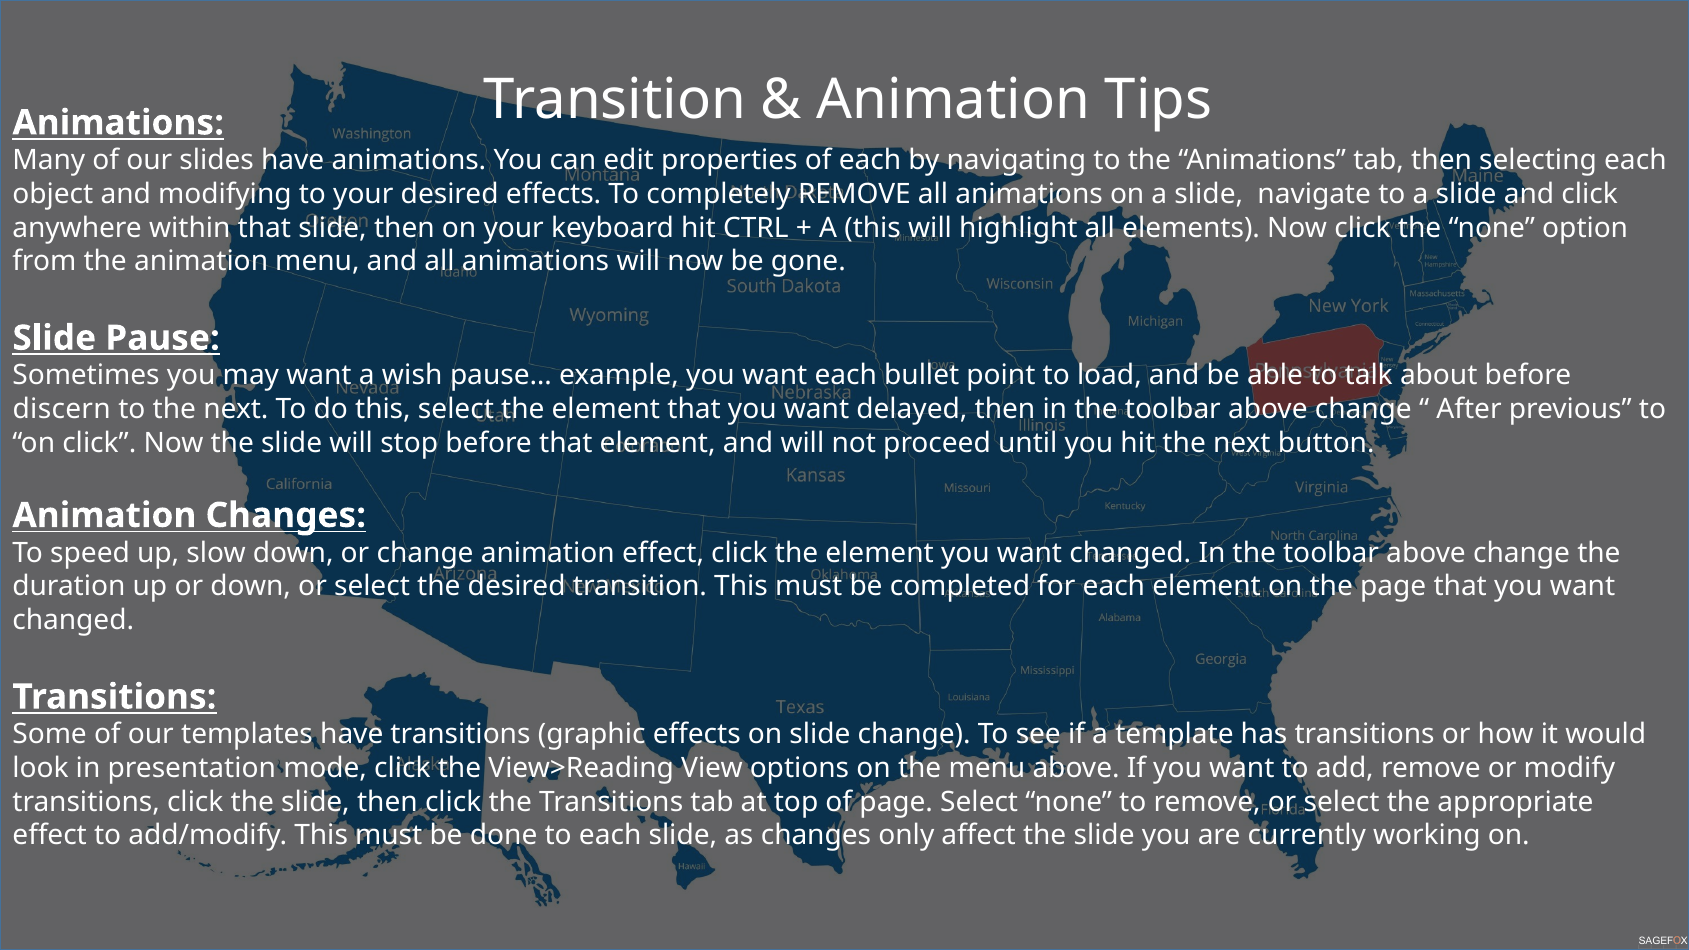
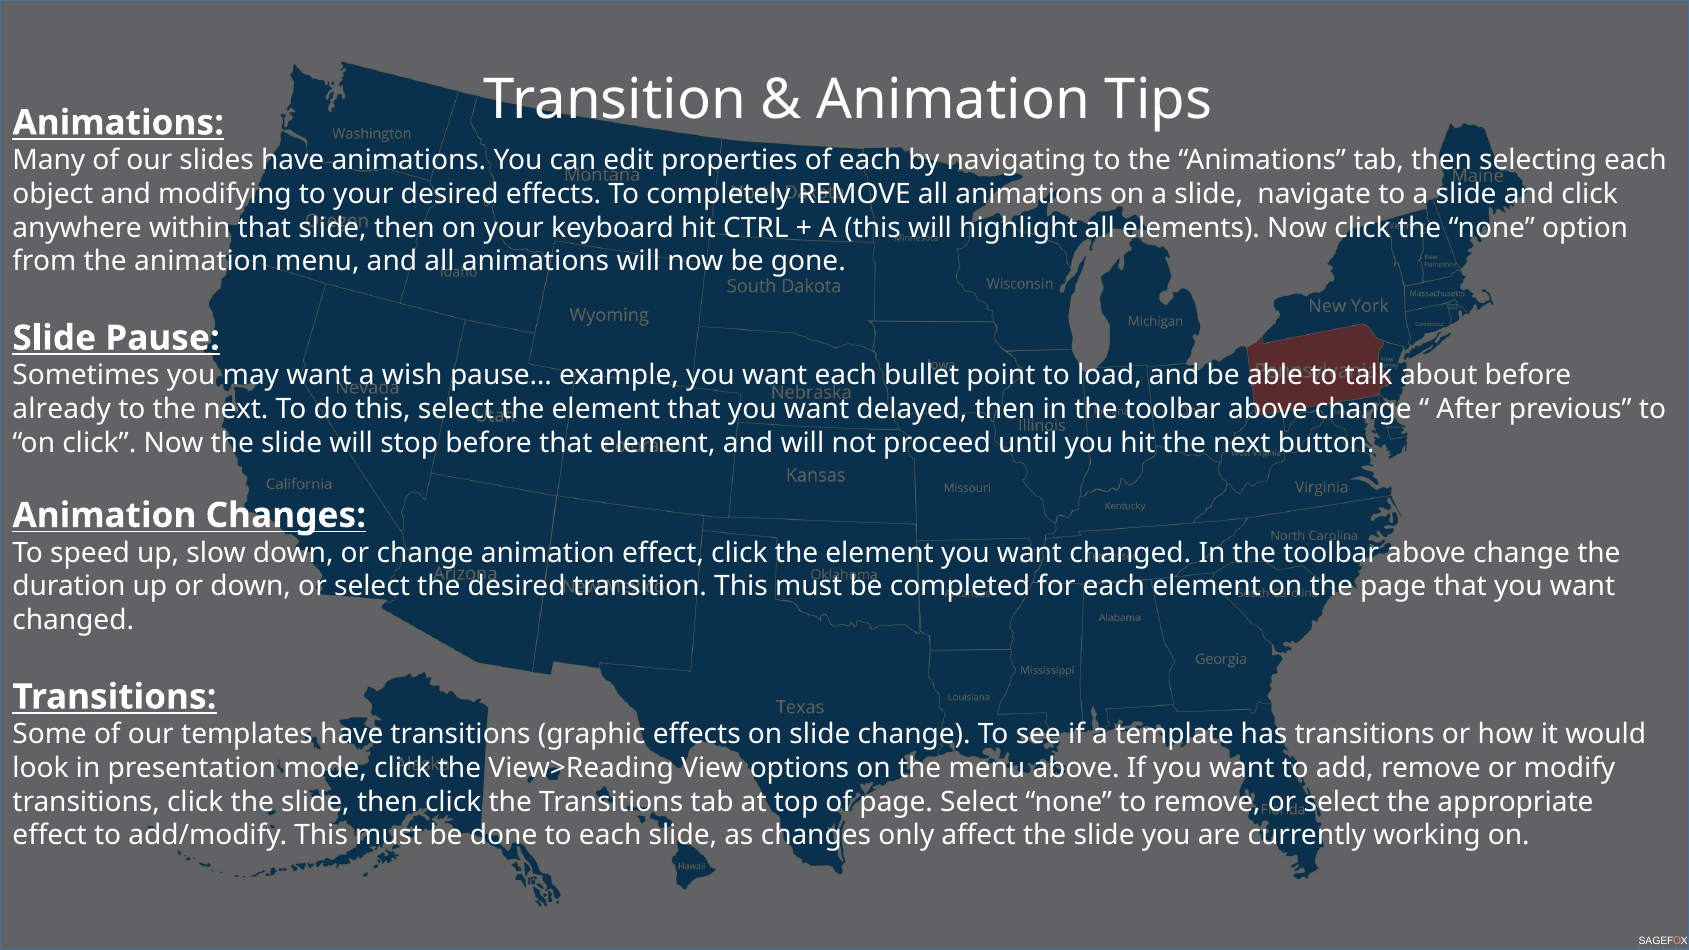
discern: discern -> already
